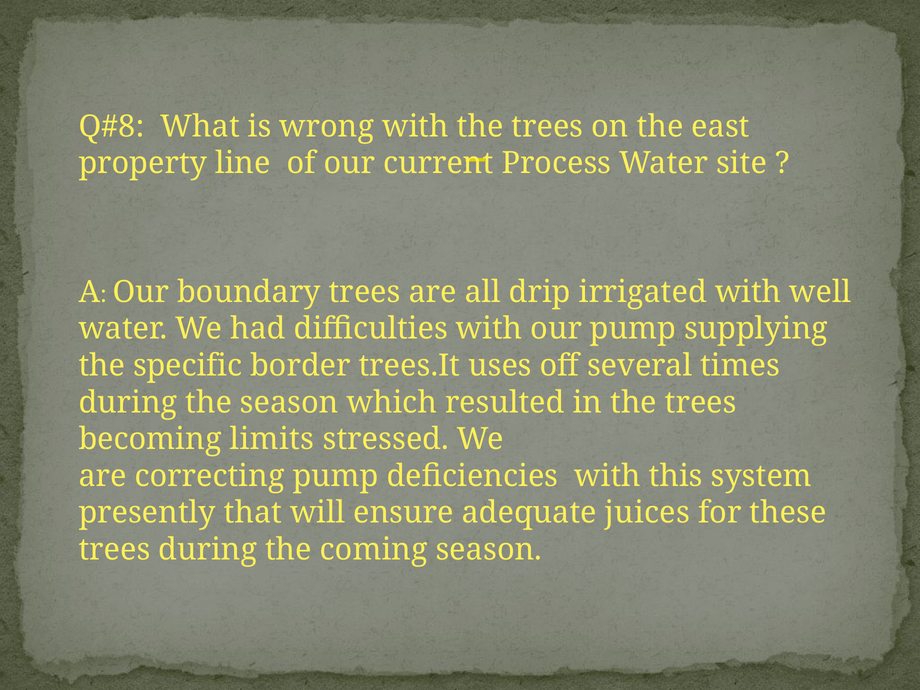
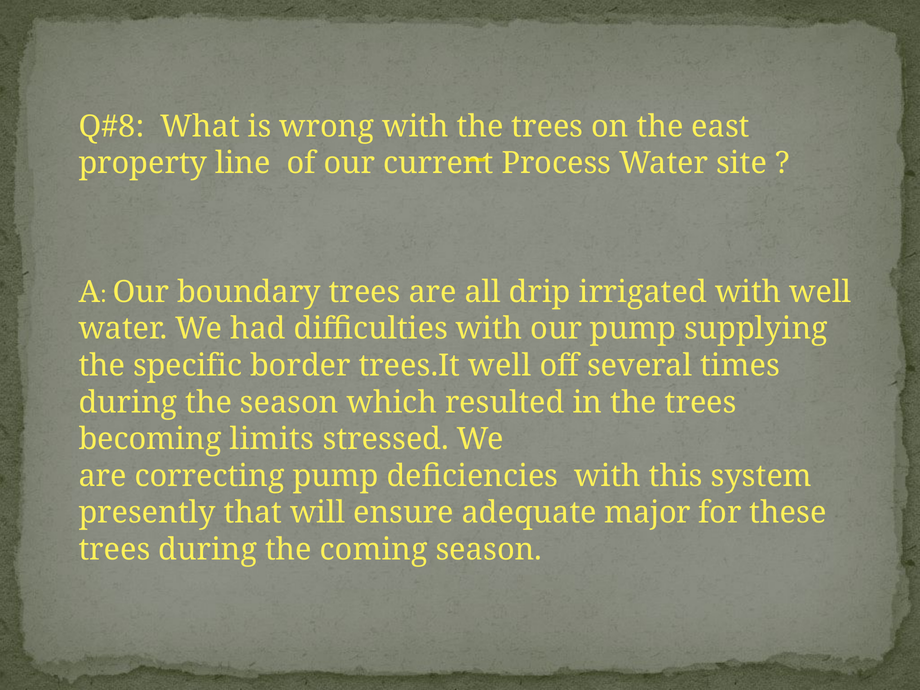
trees.It uses: uses -> well
juices: juices -> major
